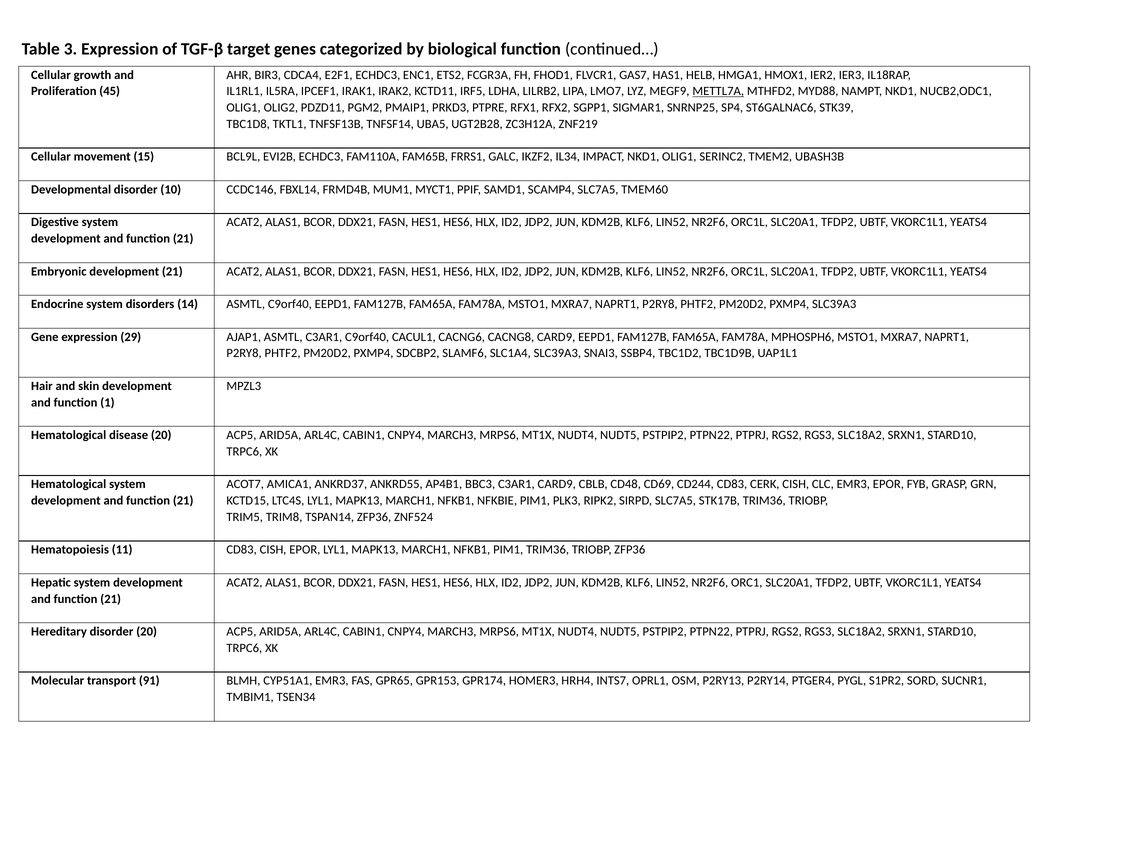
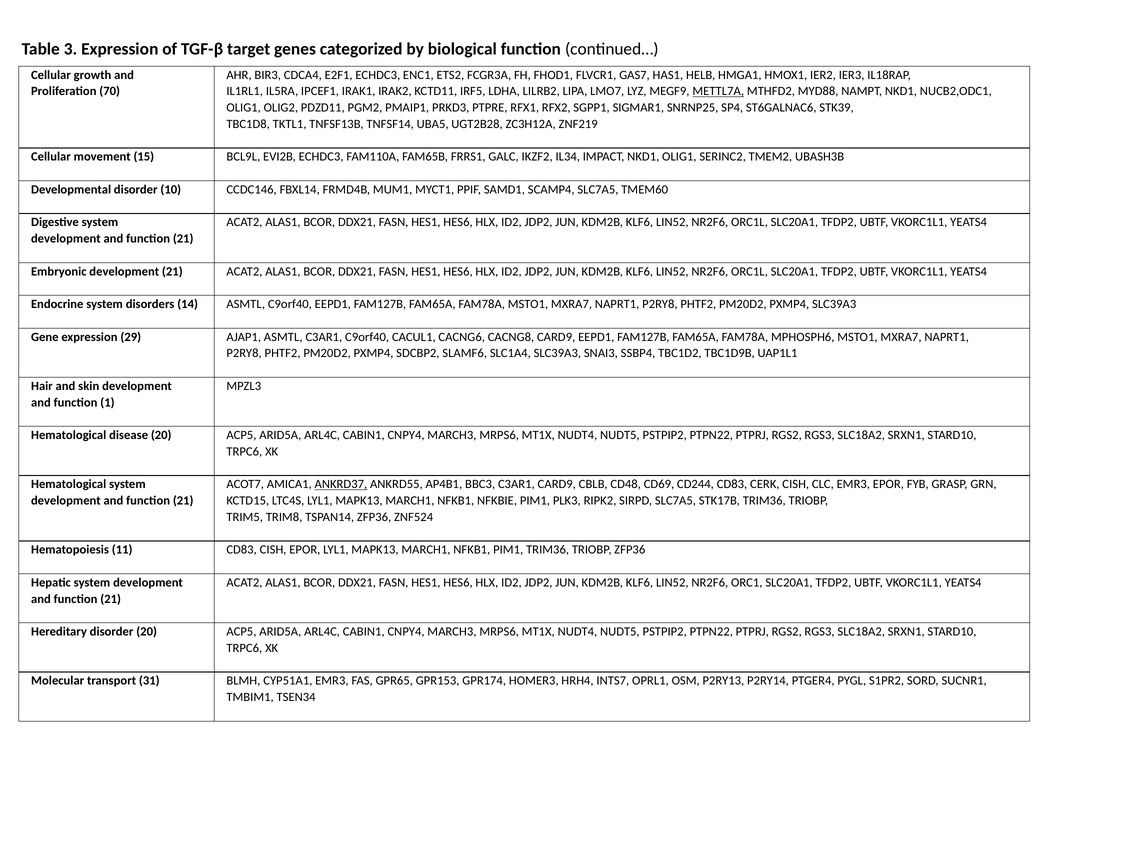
45: 45 -> 70
ANKRD37 underline: none -> present
91: 91 -> 31
